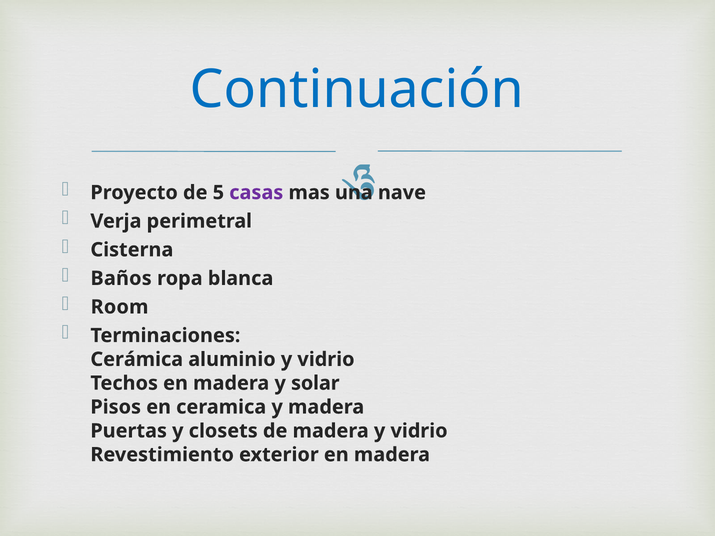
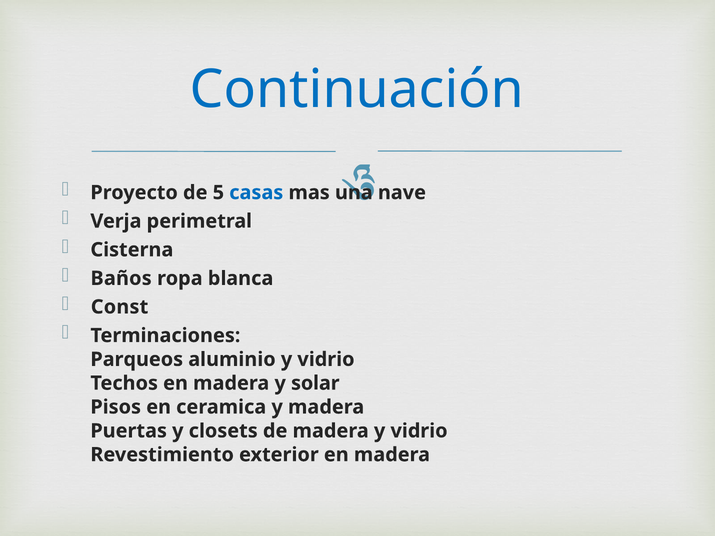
casas colour: purple -> blue
Room: Room -> Const
Cerámica: Cerámica -> Parqueos
